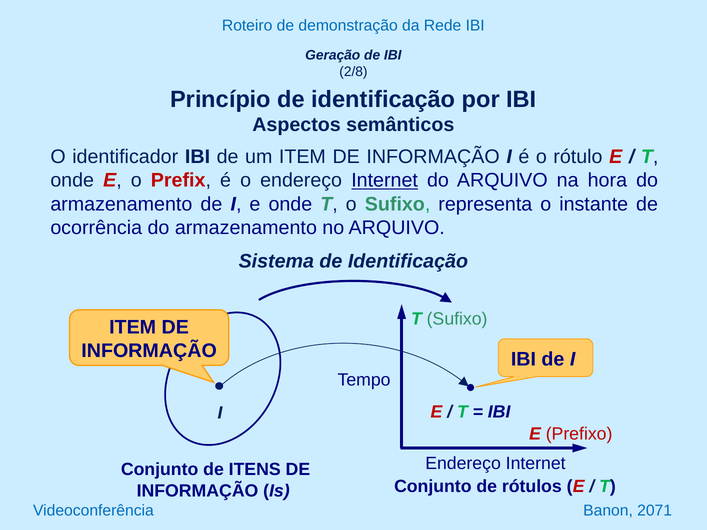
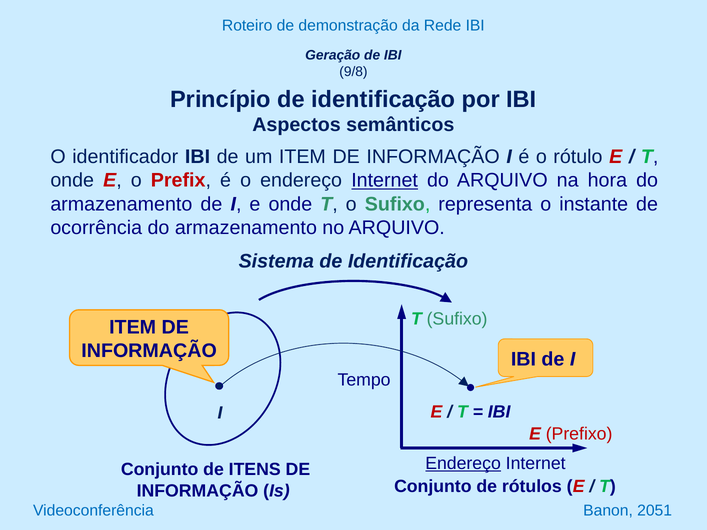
2/8: 2/8 -> 9/8
Endereço at (463, 464) underline: none -> present
2071: 2071 -> 2051
